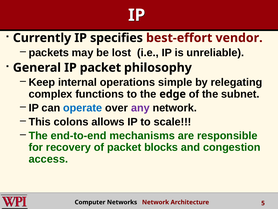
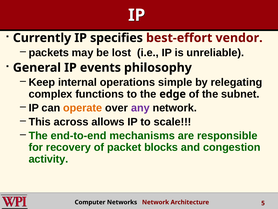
IP packet: packet -> events
operate colour: blue -> orange
colons: colons -> across
access: access -> activity
